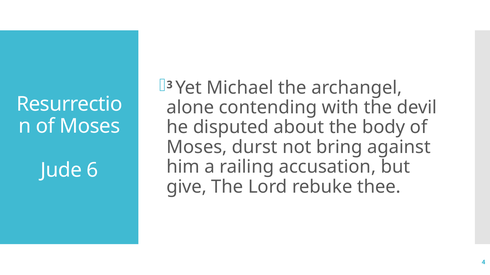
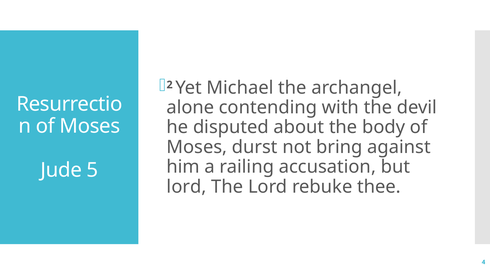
3: 3 -> 2
6: 6 -> 5
give at (187, 187): give -> lord
